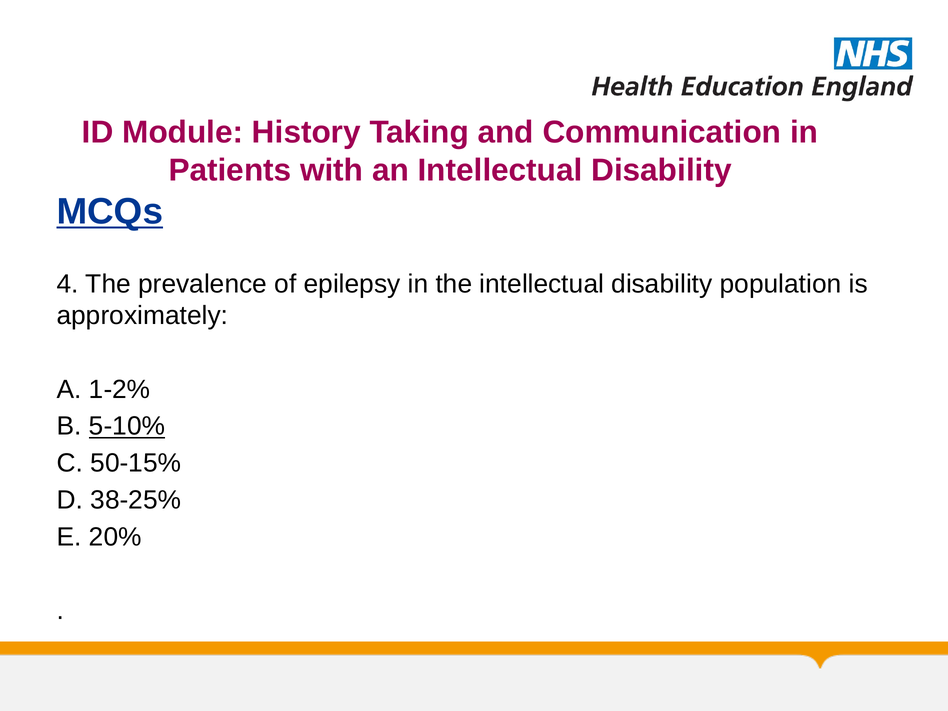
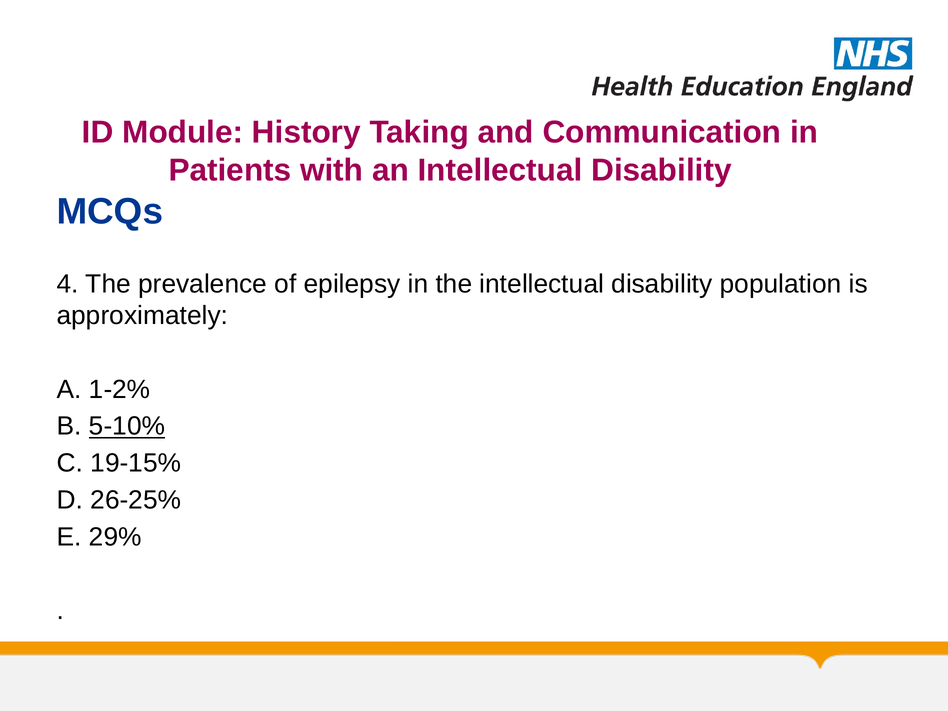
MCQs underline: present -> none
50-15%: 50-15% -> 19-15%
38-25%: 38-25% -> 26-25%
20%: 20% -> 29%
